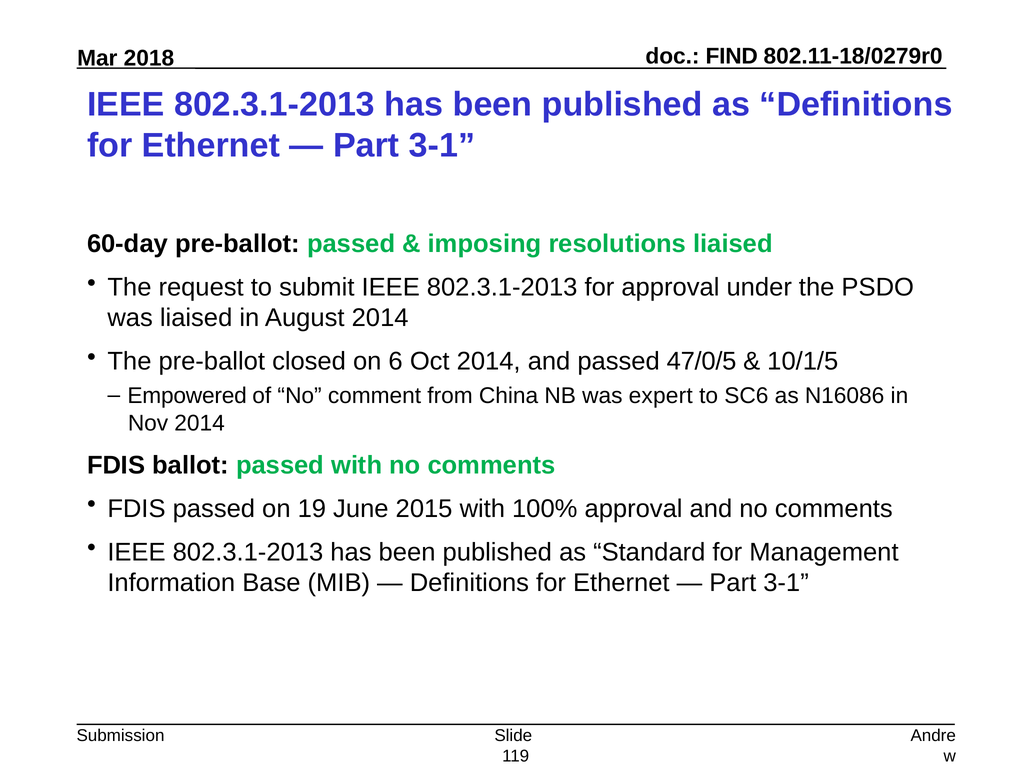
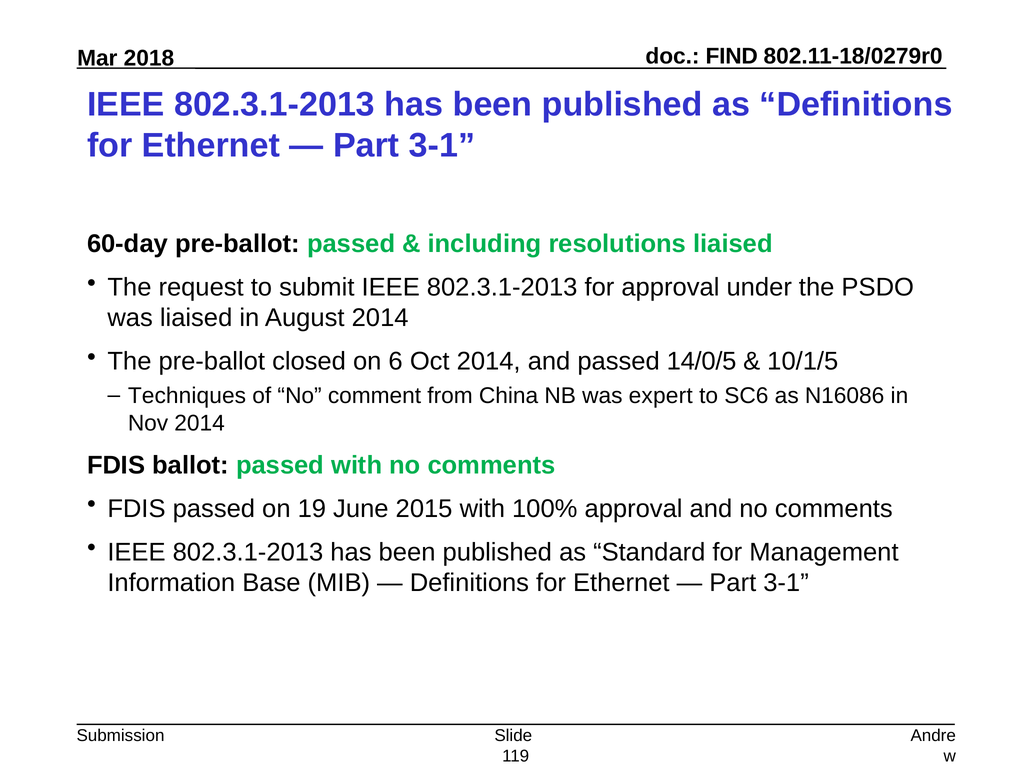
imposing: imposing -> including
47/0/5: 47/0/5 -> 14/0/5
Empowered: Empowered -> Techniques
